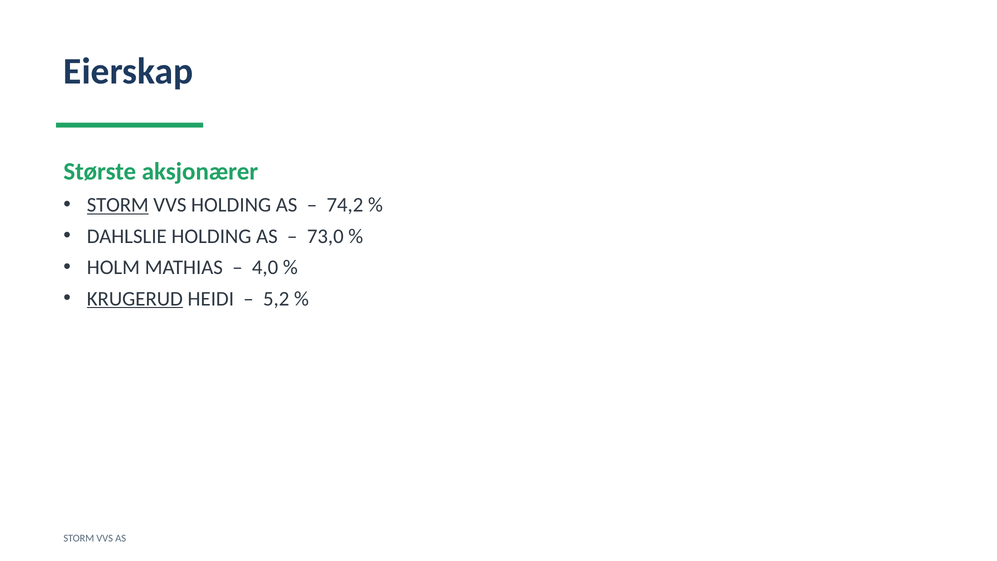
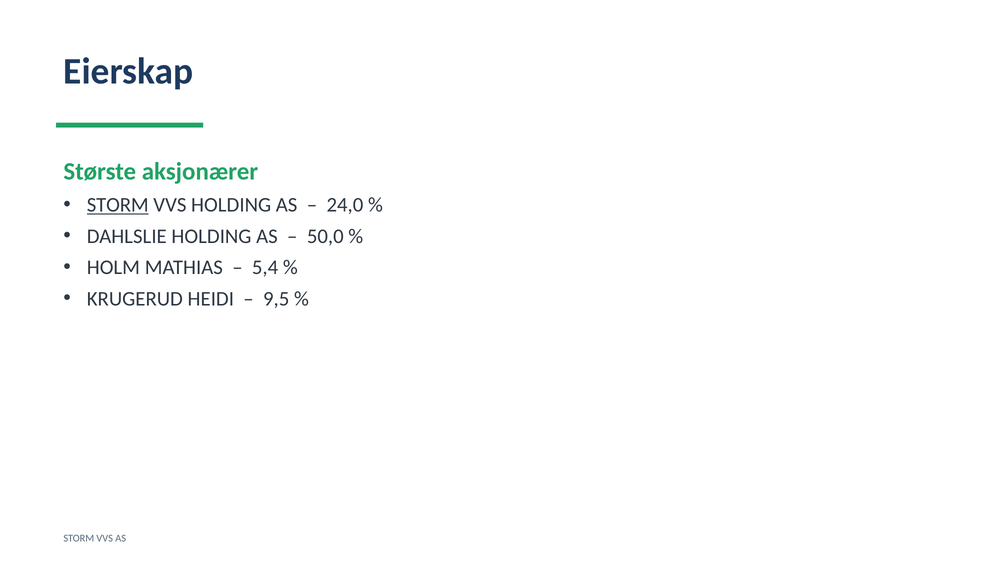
74,2: 74,2 -> 24,0
73,0: 73,0 -> 50,0
4,0: 4,0 -> 5,4
KRUGERUD underline: present -> none
5,2: 5,2 -> 9,5
